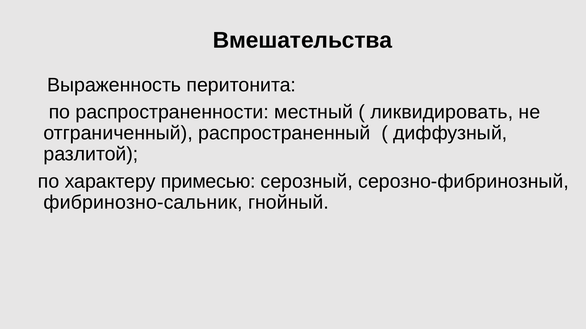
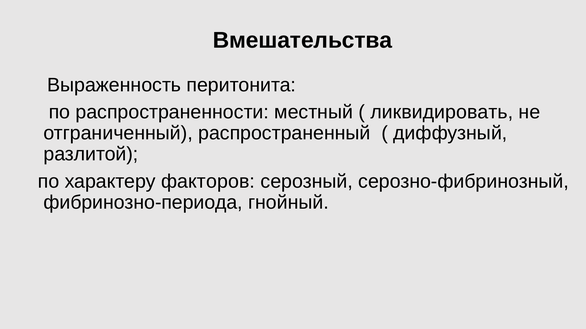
примесью: примесью -> факторов
фибринозно-сальник: фибринозно-сальник -> фибринозно-периода
